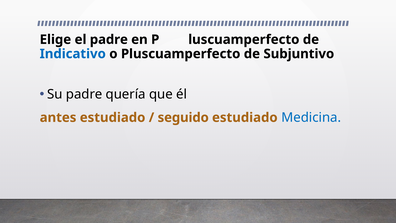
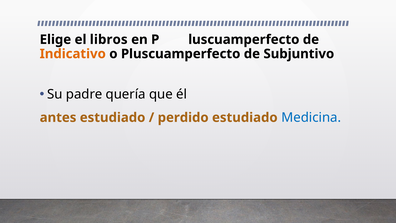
el padre: padre -> libros
Indicativo colour: blue -> orange
seguido: seguido -> perdido
